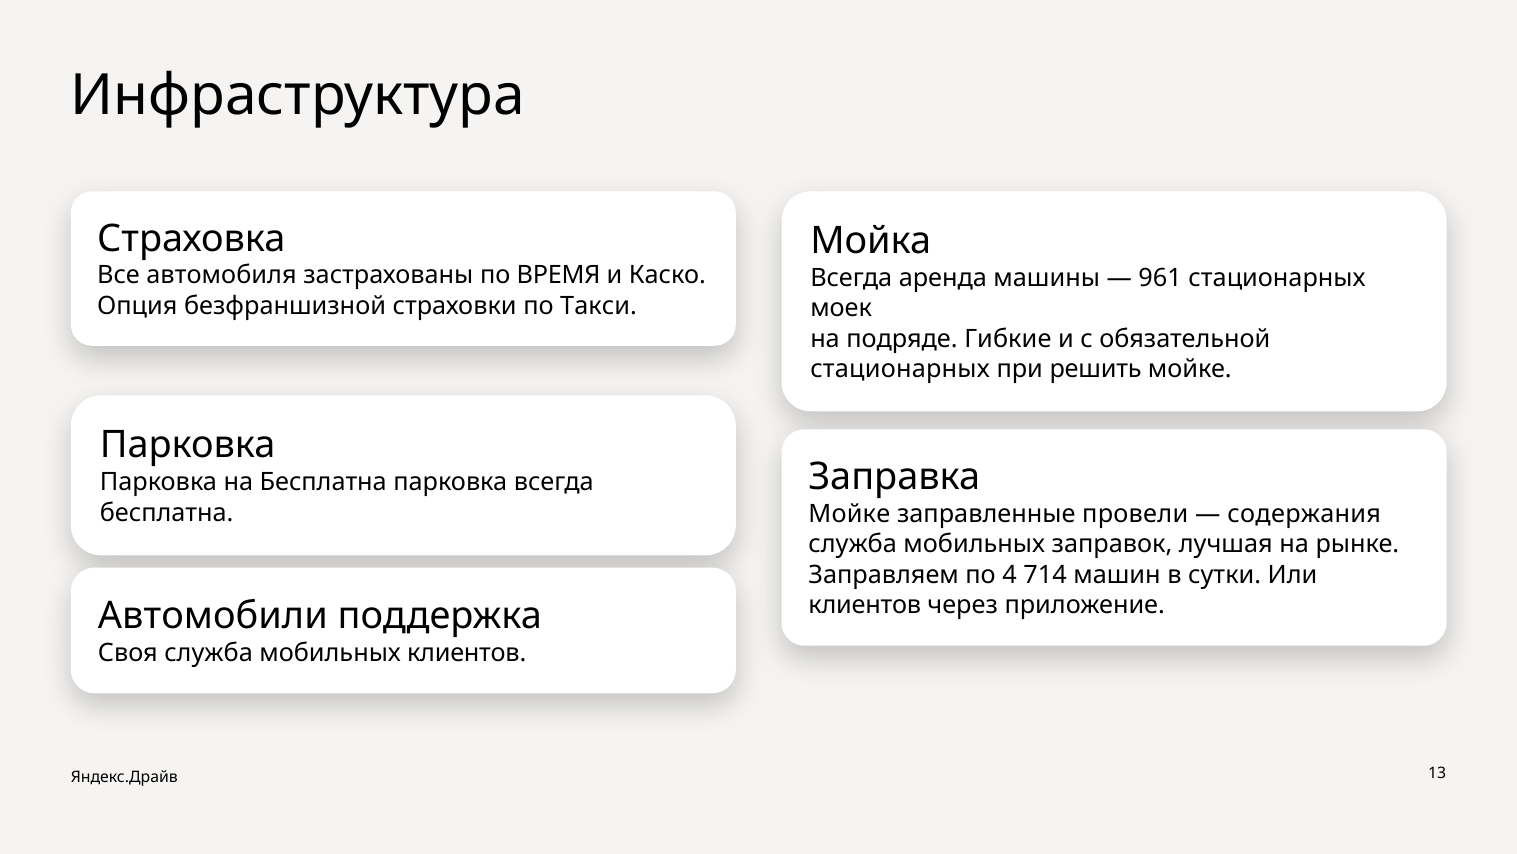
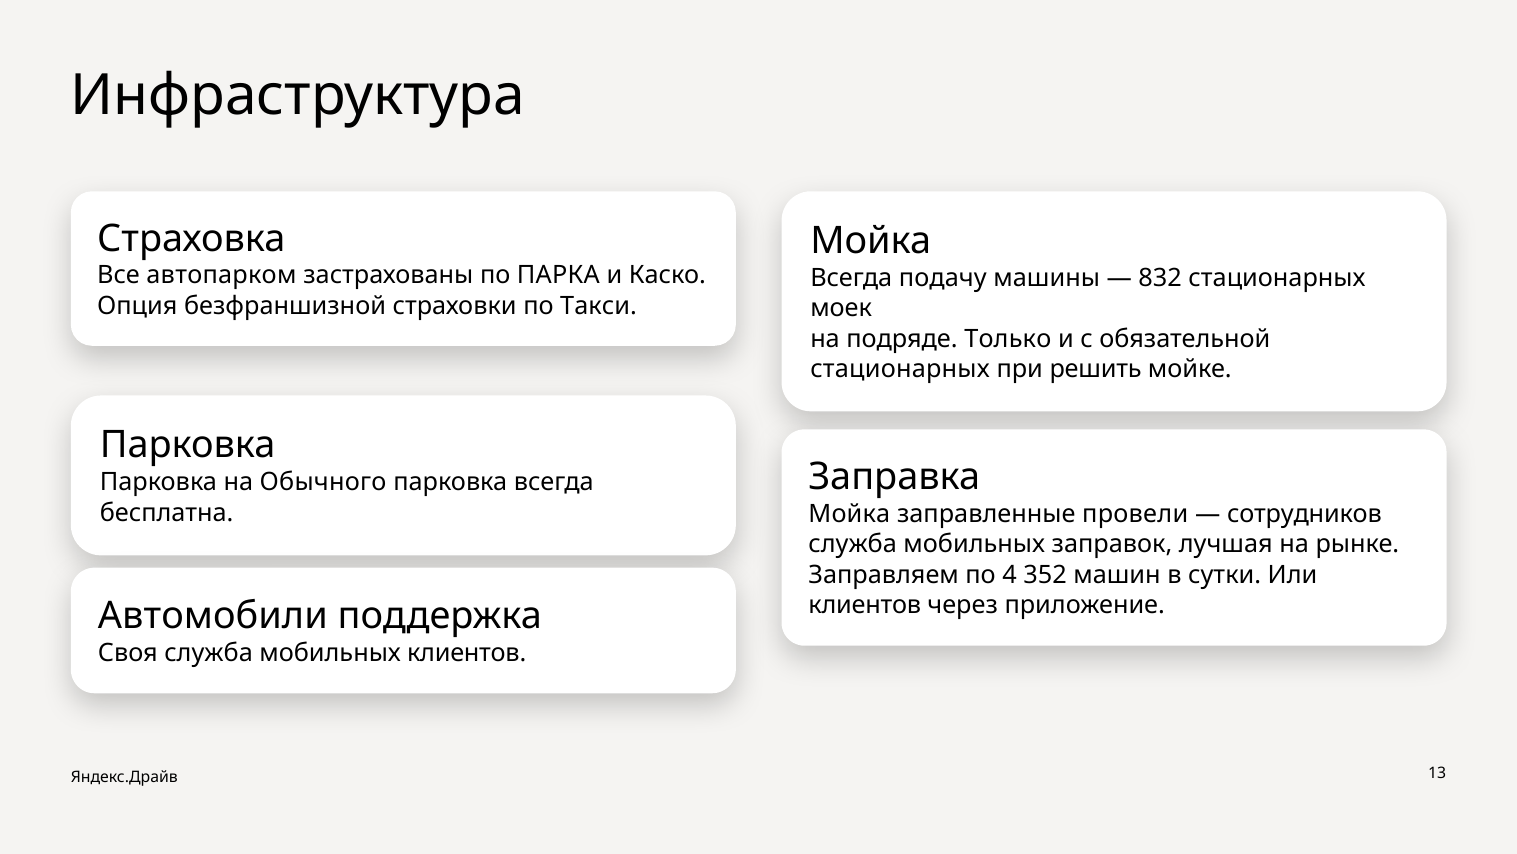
автомобиля: автомобиля -> автопарком
ВРЕМЯ: ВРЕМЯ -> ПАРКА
аренда: аренда -> подачу
961: 961 -> 832
Гибкие: Гибкие -> Только
на Бесплатна: Бесплатна -> Обычного
Мойке at (849, 514): Мойке -> Мойка
содержания: содержания -> сотрудников
714: 714 -> 352
